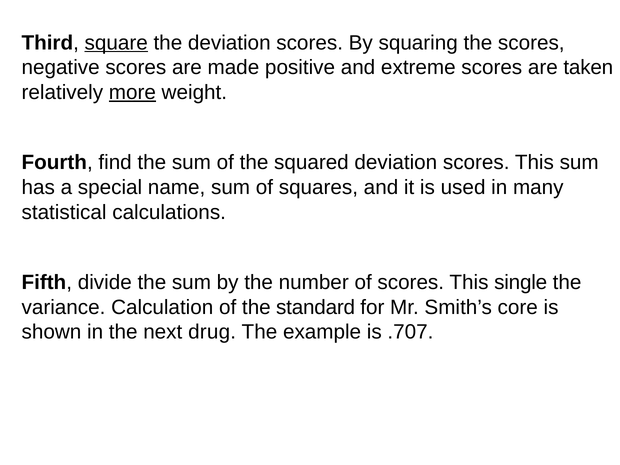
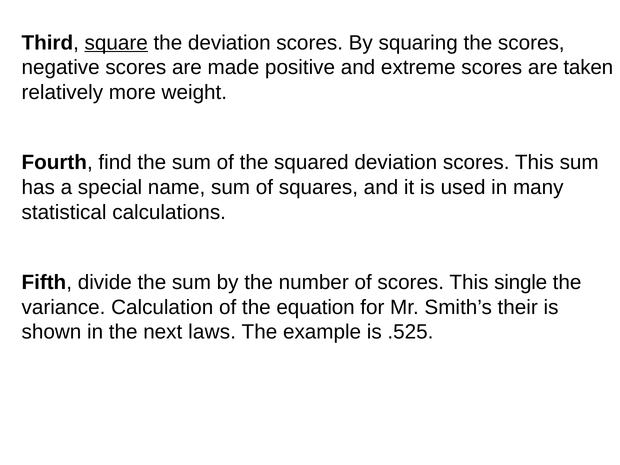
more underline: present -> none
standard: standard -> equation
core: core -> their
drug: drug -> laws
.707: .707 -> .525
